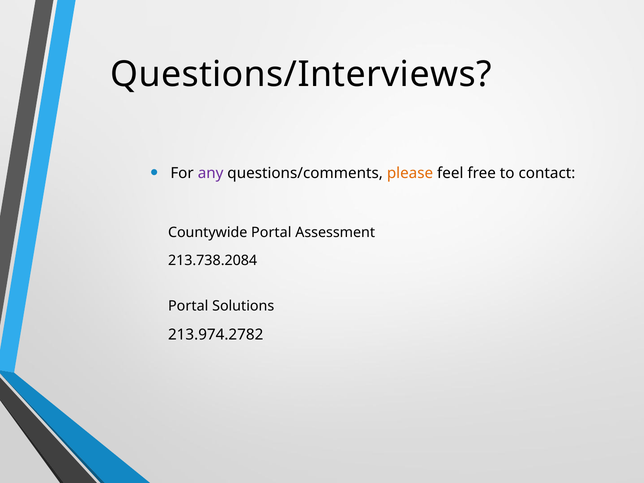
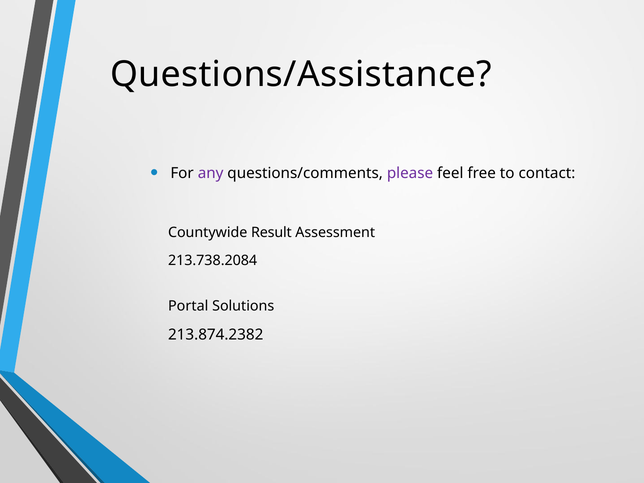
Questions/Interviews: Questions/Interviews -> Questions/Assistance
please colour: orange -> purple
Countywide Portal: Portal -> Result
213.974.2782: 213.974.2782 -> 213.874.2382
